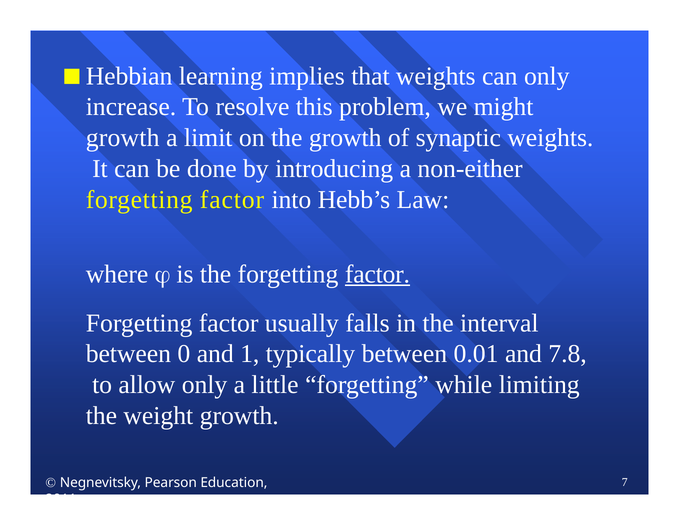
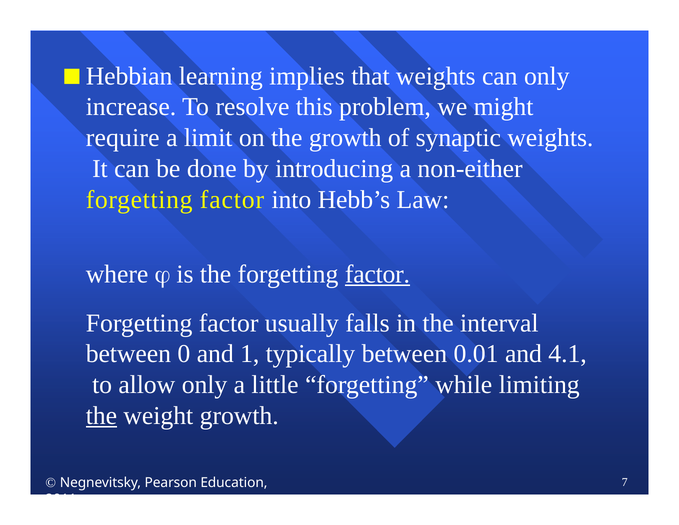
growth at (123, 138): growth -> require
7.8: 7.8 -> 4.1
the at (101, 416) underline: none -> present
